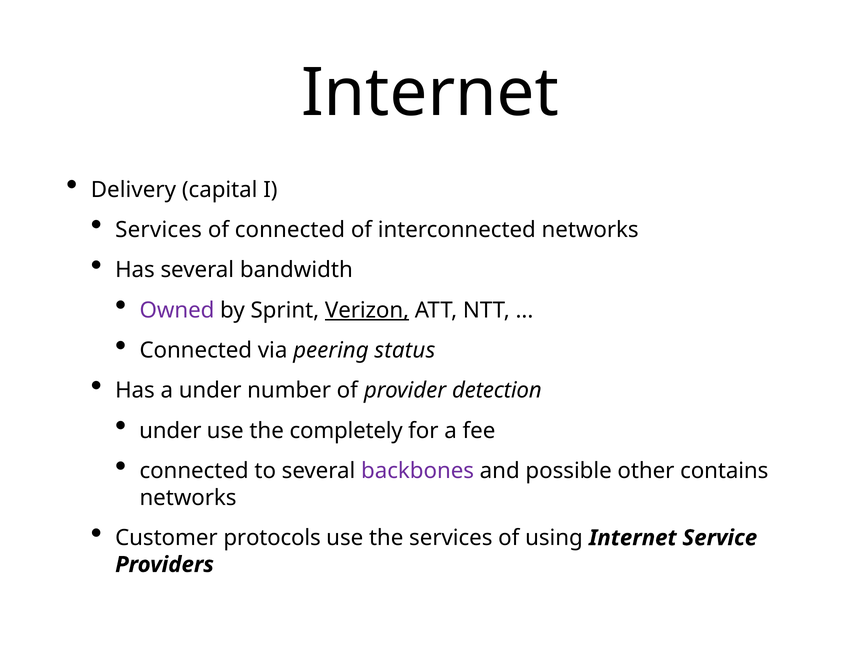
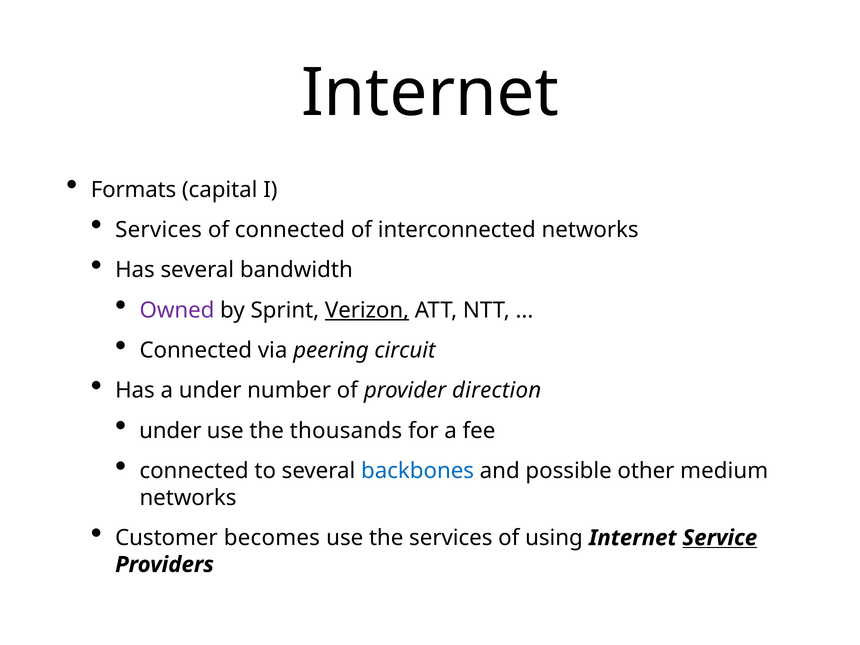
Delivery: Delivery -> Formats
status: status -> circuit
detection: detection -> direction
completely: completely -> thousands
backbones colour: purple -> blue
contains: contains -> medium
protocols: protocols -> becomes
Service underline: none -> present
